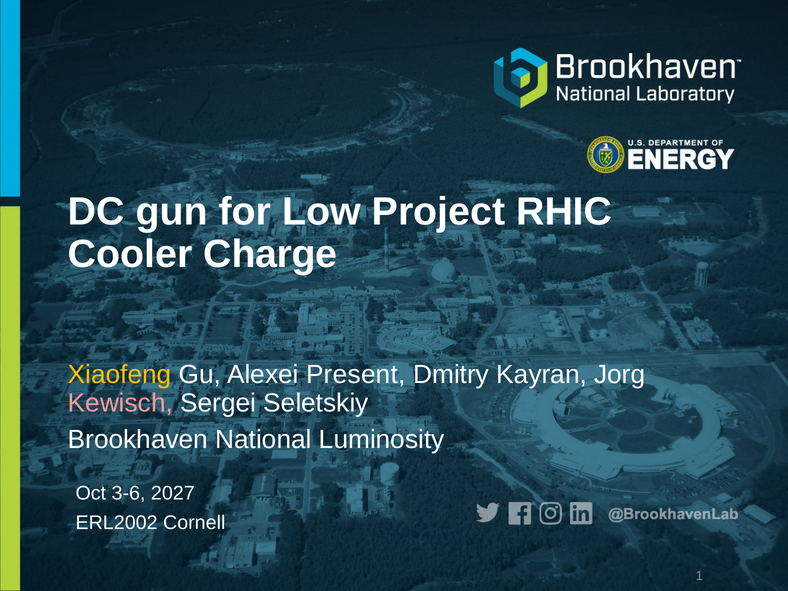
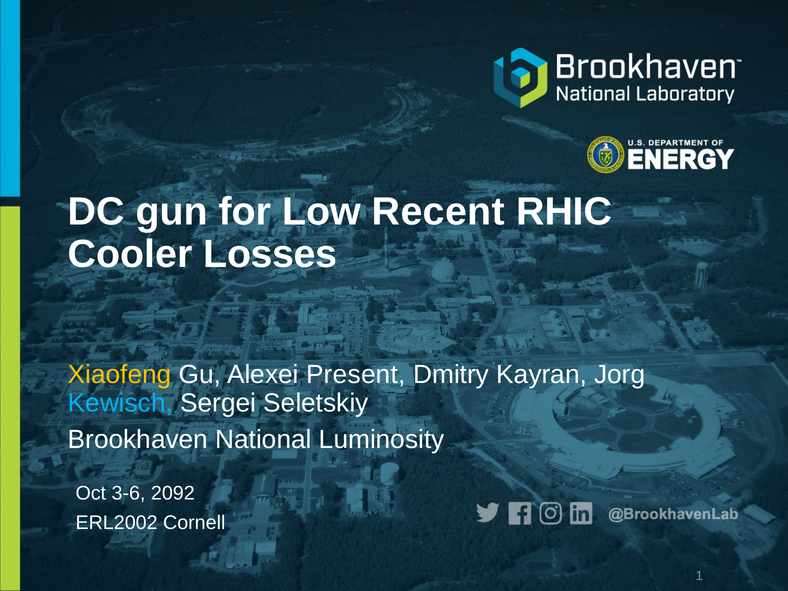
Project: Project -> Recent
Charge: Charge -> Losses
Kewisch colour: pink -> light blue
2027: 2027 -> 2092
